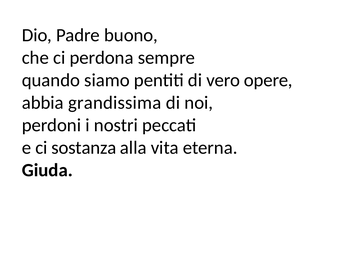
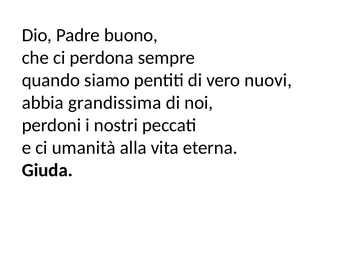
opere: opere -> nuovi
sostanza: sostanza -> umanità
